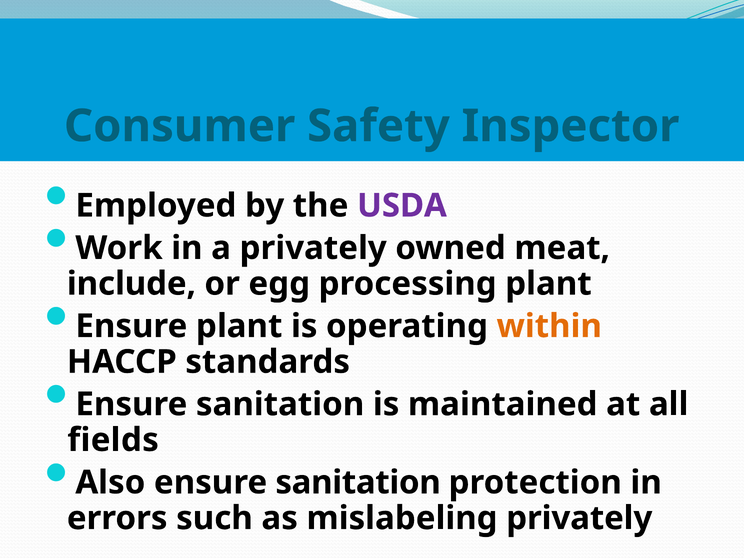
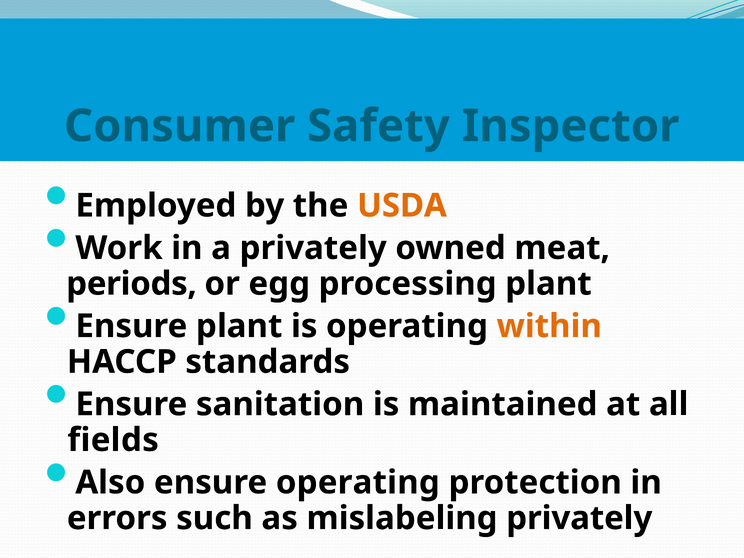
USDA colour: purple -> orange
include: include -> periods
Also ensure sanitation: sanitation -> operating
